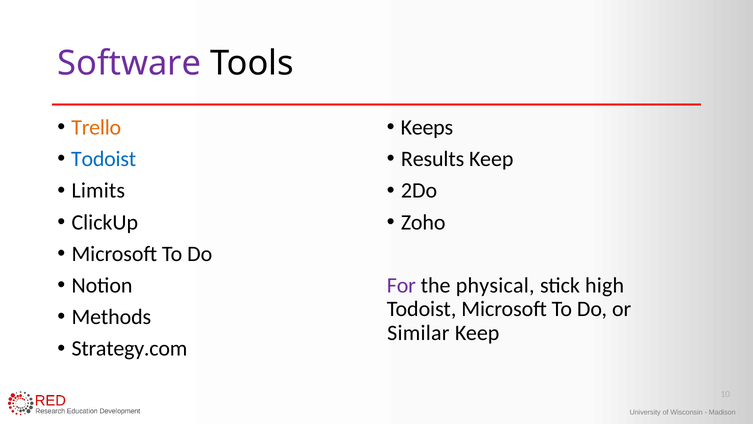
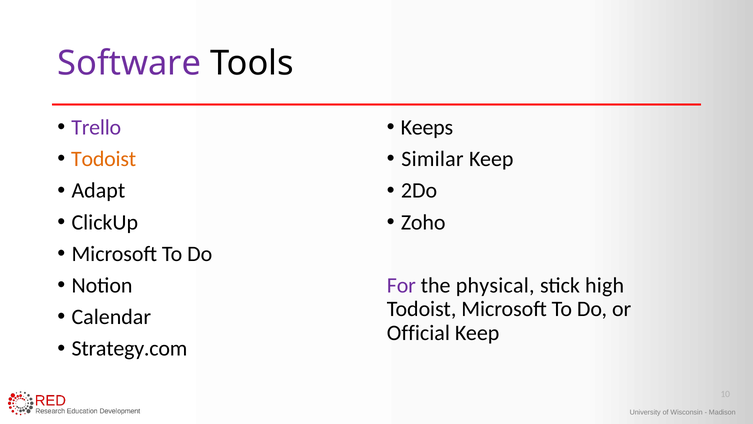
Trello colour: orange -> purple
Todoist at (104, 159) colour: blue -> orange
Results: Results -> Similar
Limits: Limits -> Adapt
Methods: Methods -> Calendar
Similar: Similar -> Official
